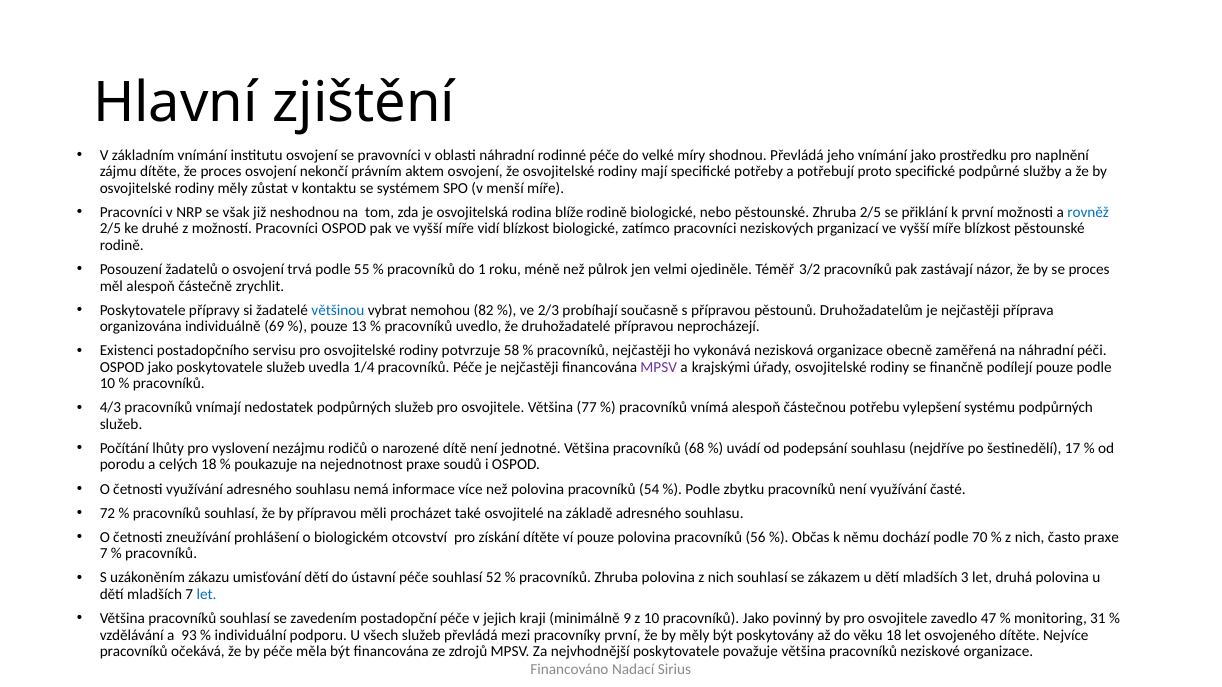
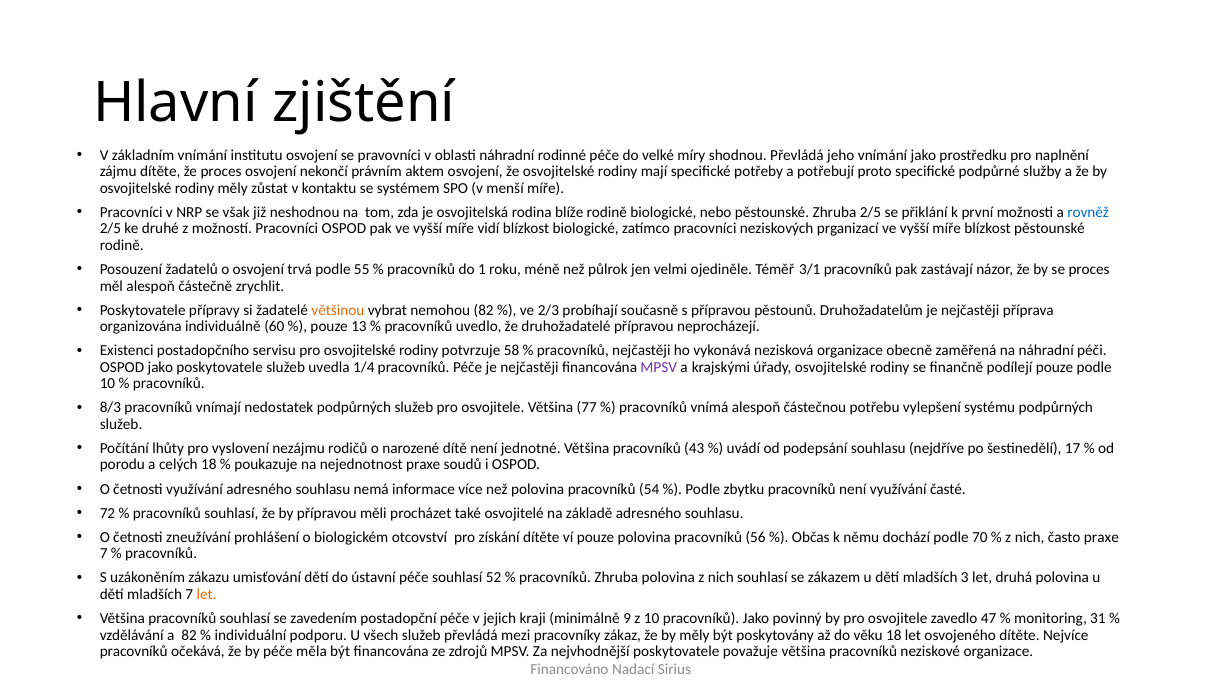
3/2: 3/2 -> 3/1
většinou colour: blue -> orange
69: 69 -> 60
4/3: 4/3 -> 8/3
68: 68 -> 43
let at (207, 595) colour: blue -> orange
a 93: 93 -> 82
pracovníky první: první -> zákaz
